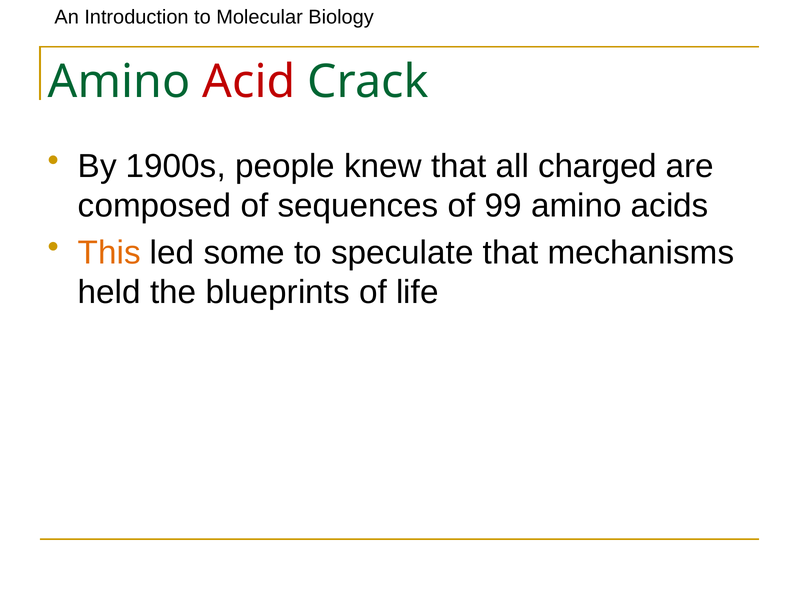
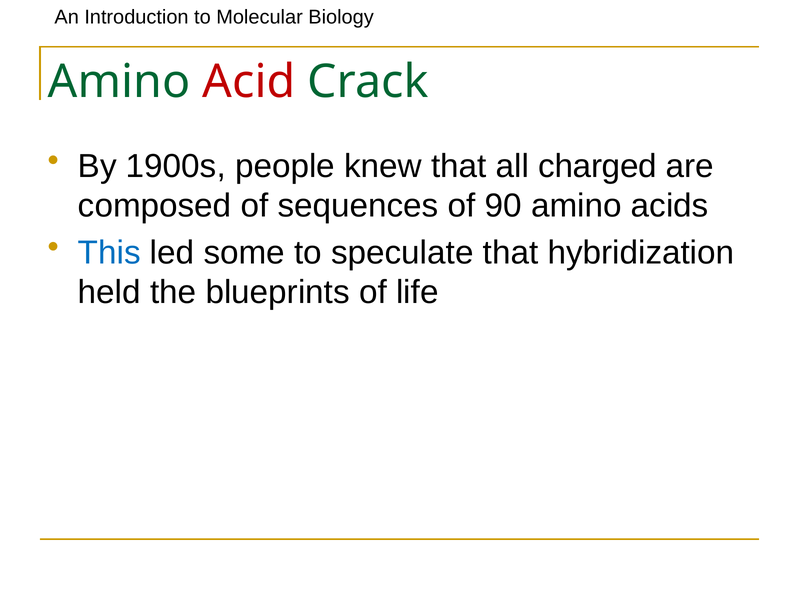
99: 99 -> 90
This colour: orange -> blue
mechanisms: mechanisms -> hybridization
